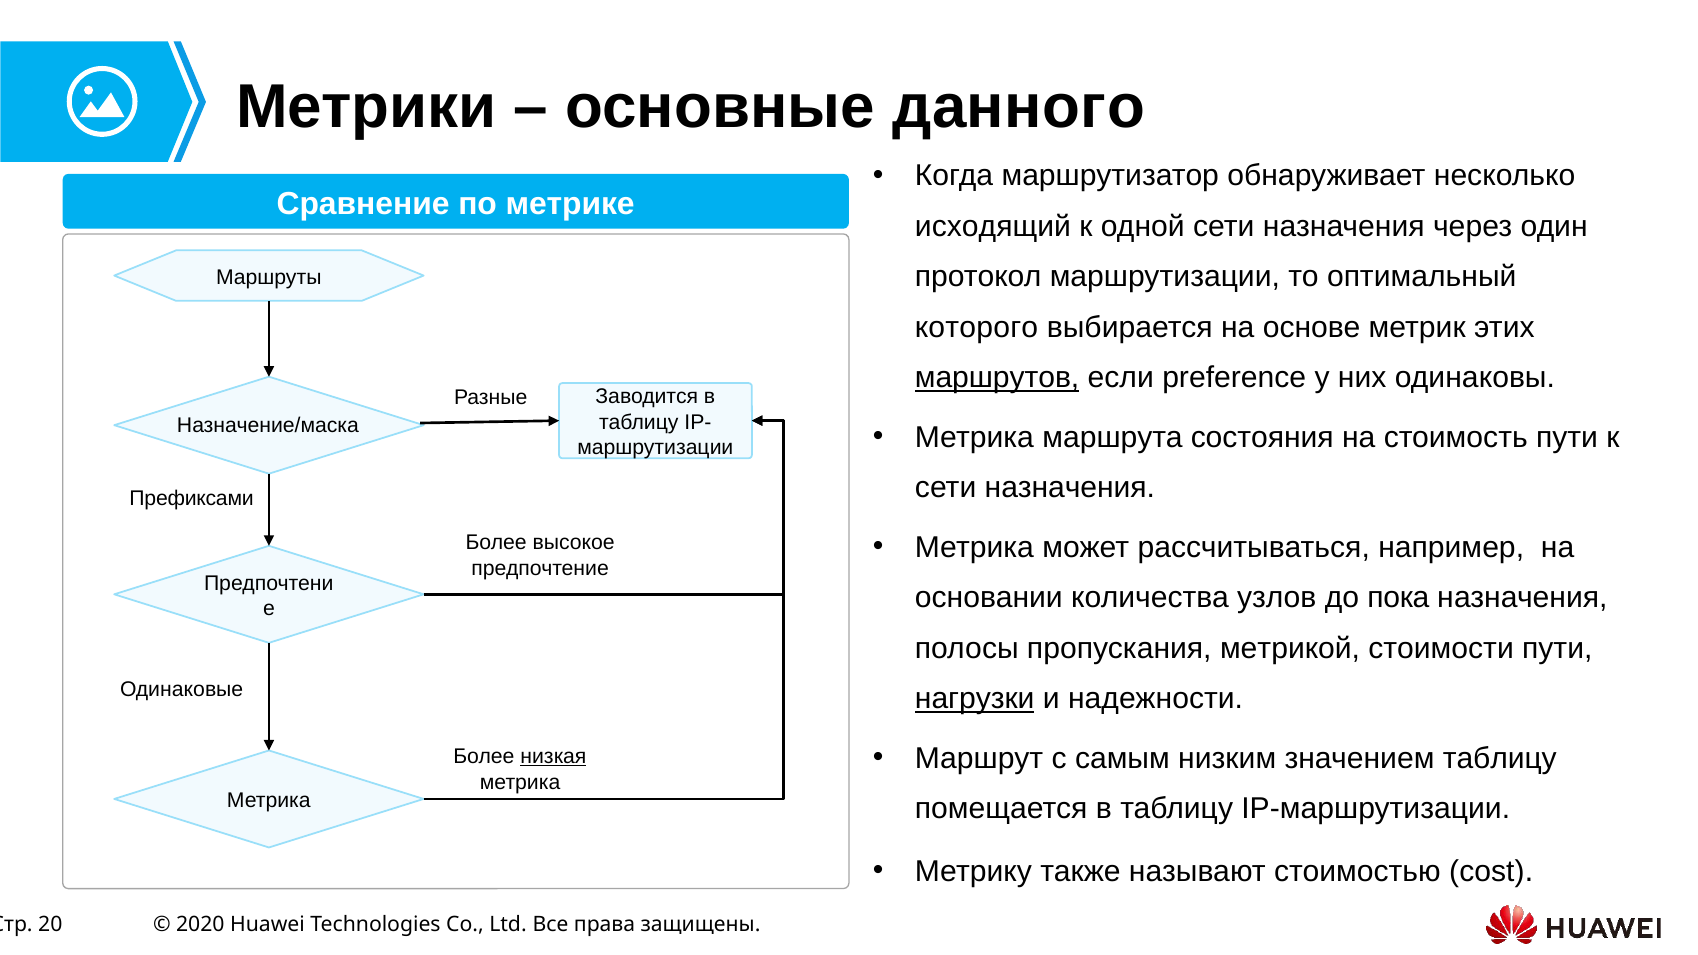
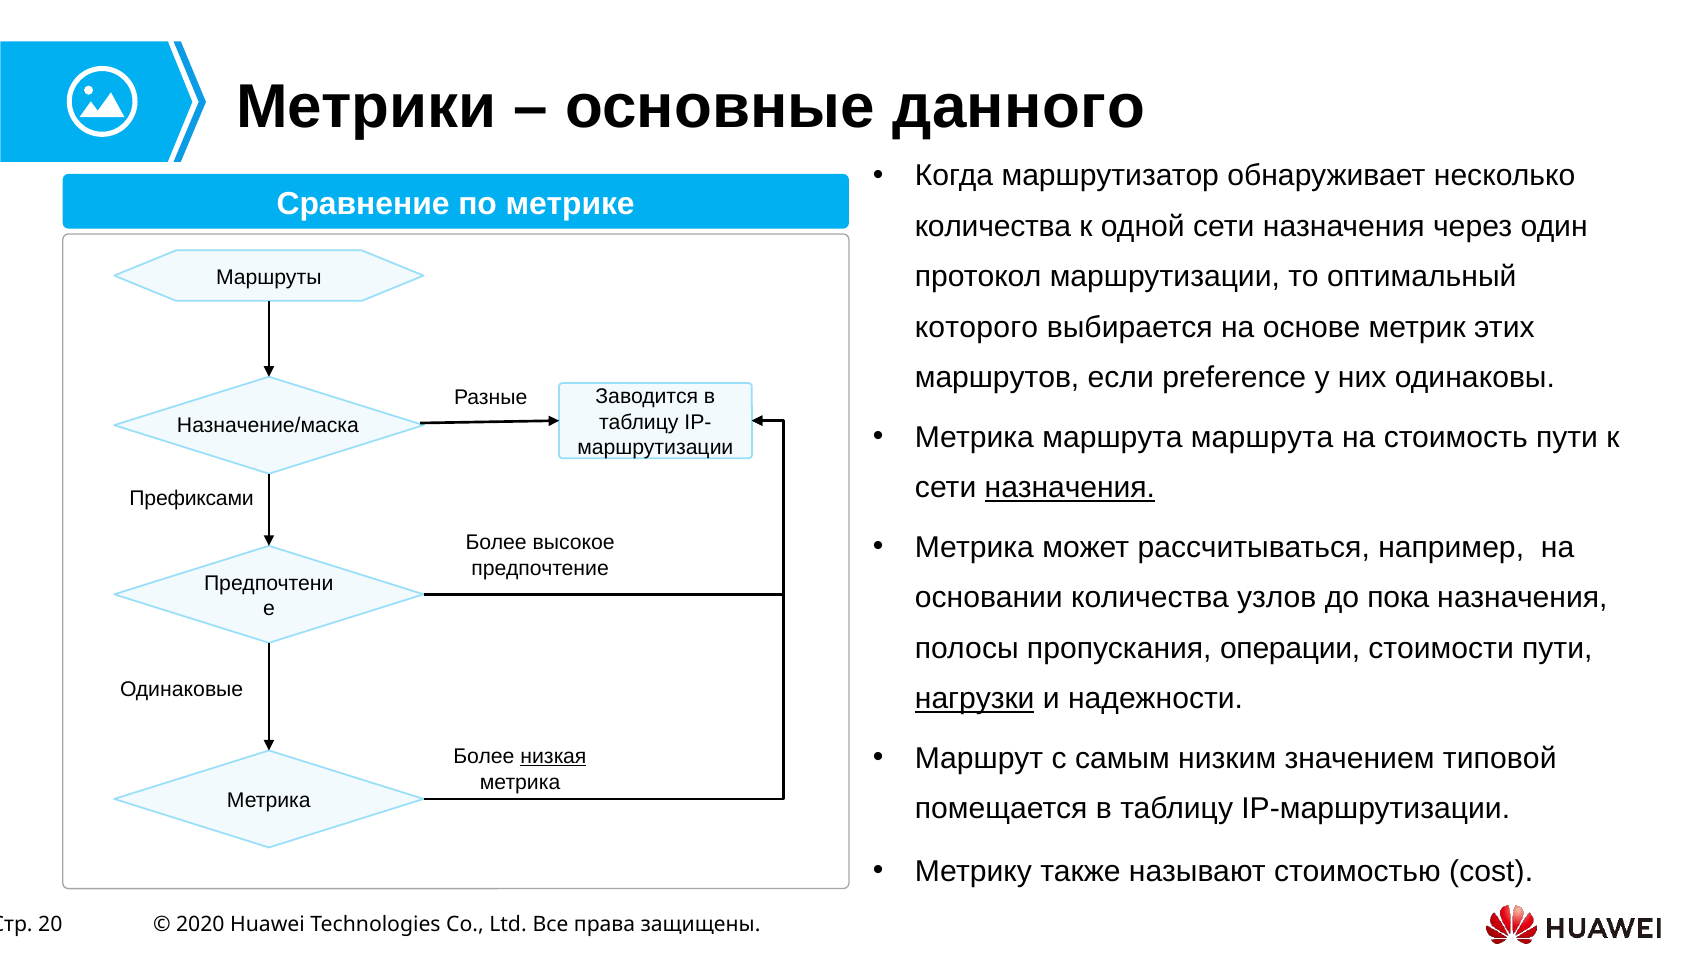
исходящий at (993, 227): исходящий -> количества
маршрутов underline: present -> none
маршрута состояния: состояния -> маршрута
назначения at (1070, 488) underline: none -> present
метрикой: метрикой -> операции
значением таблицу: таблицу -> типовой
